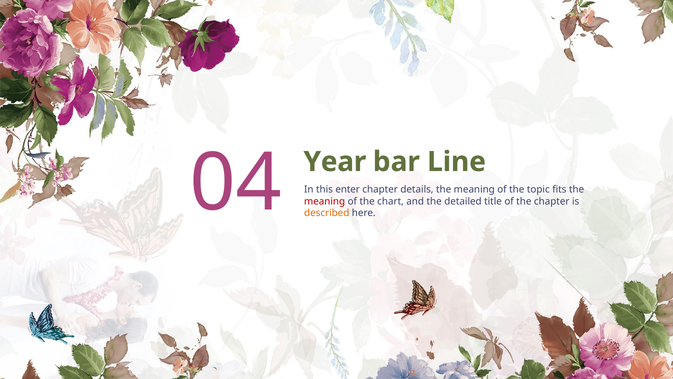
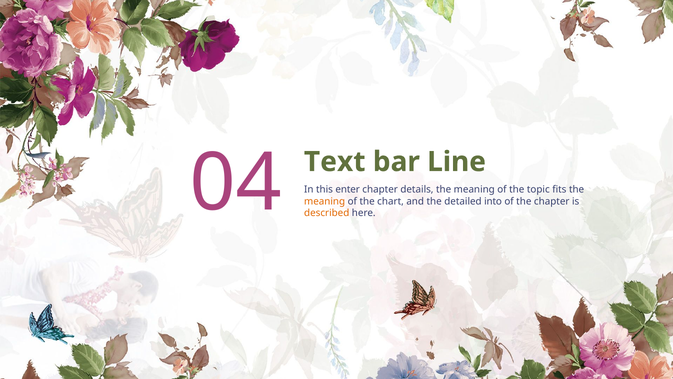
Year: Year -> Text
meaning at (325, 201) colour: red -> orange
title: title -> into
